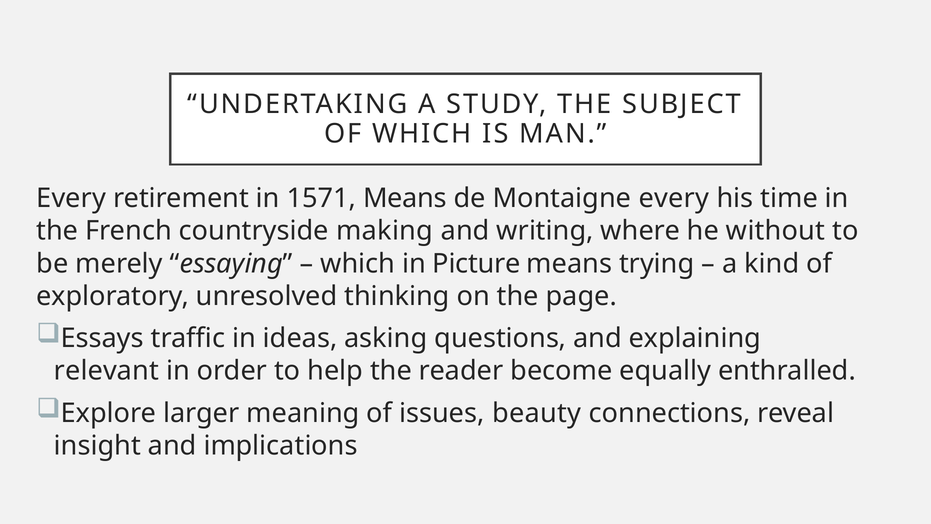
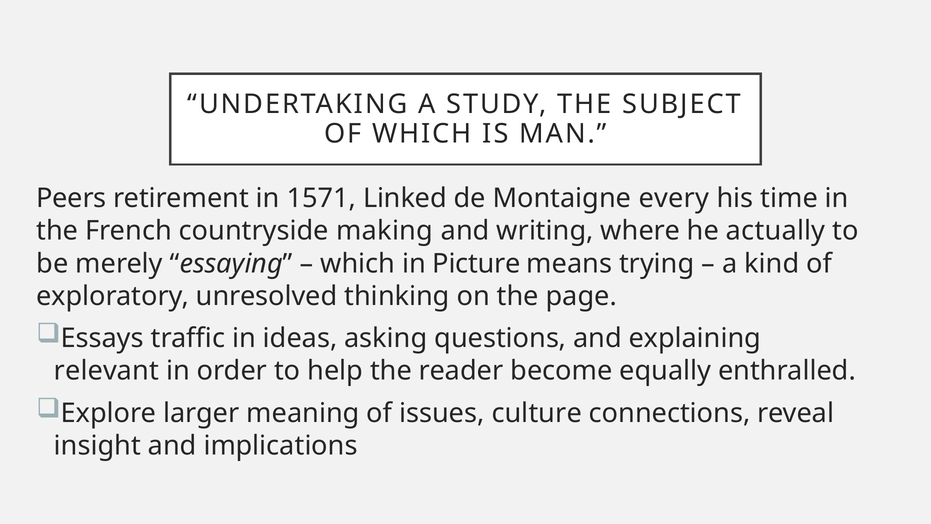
Every at (71, 198): Every -> Peers
1571 Means: Means -> Linked
without: without -> actually
beauty: beauty -> culture
